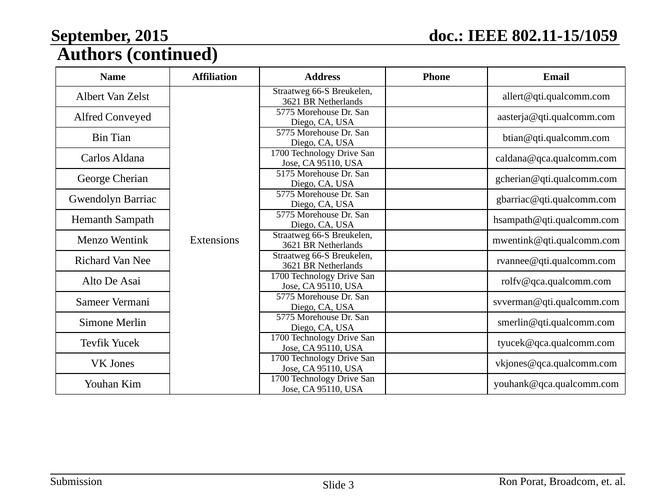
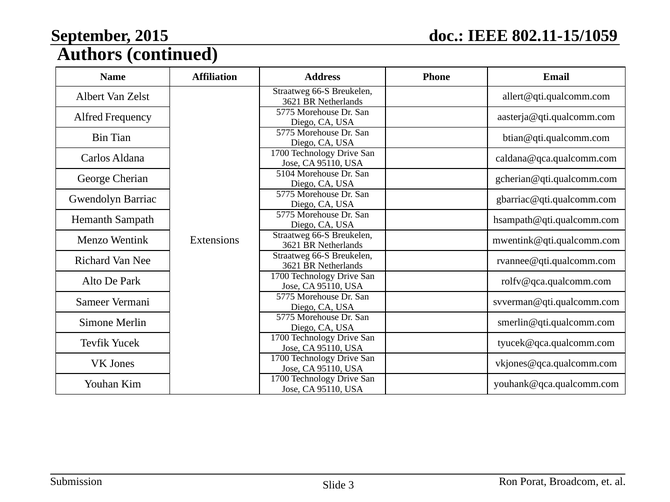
Conveyed: Conveyed -> Frequency
5175: 5175 -> 5104
Asai: Asai -> Park
